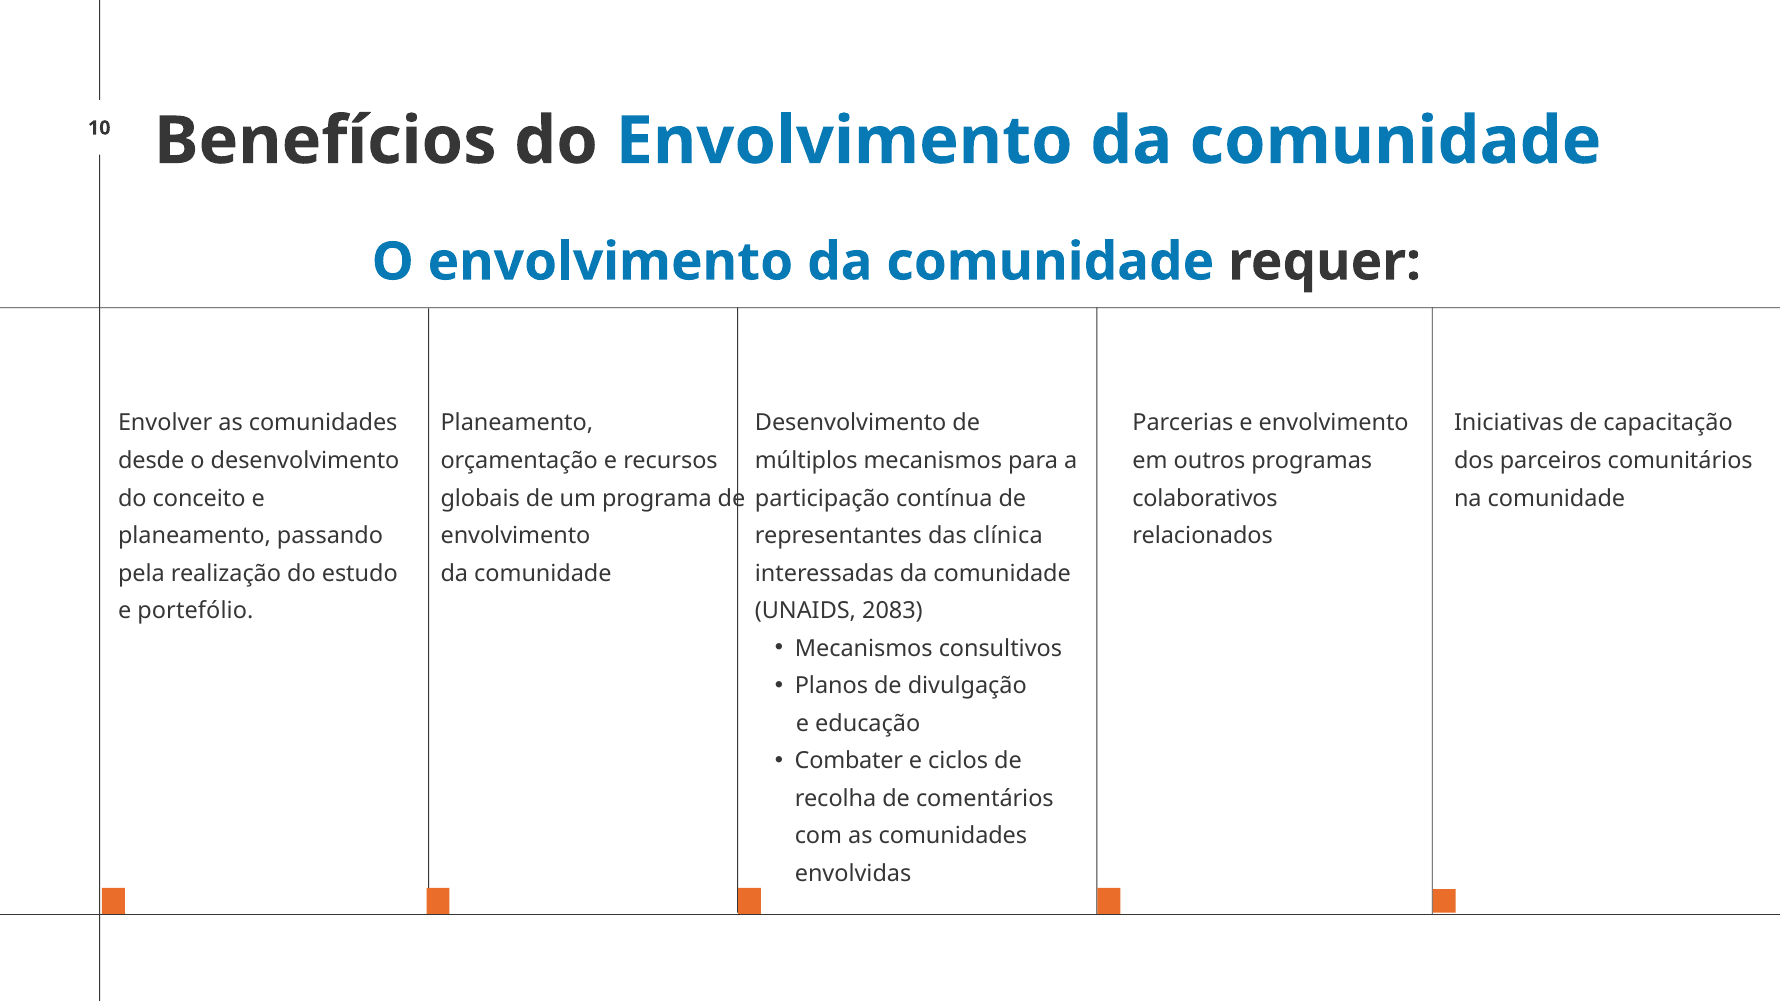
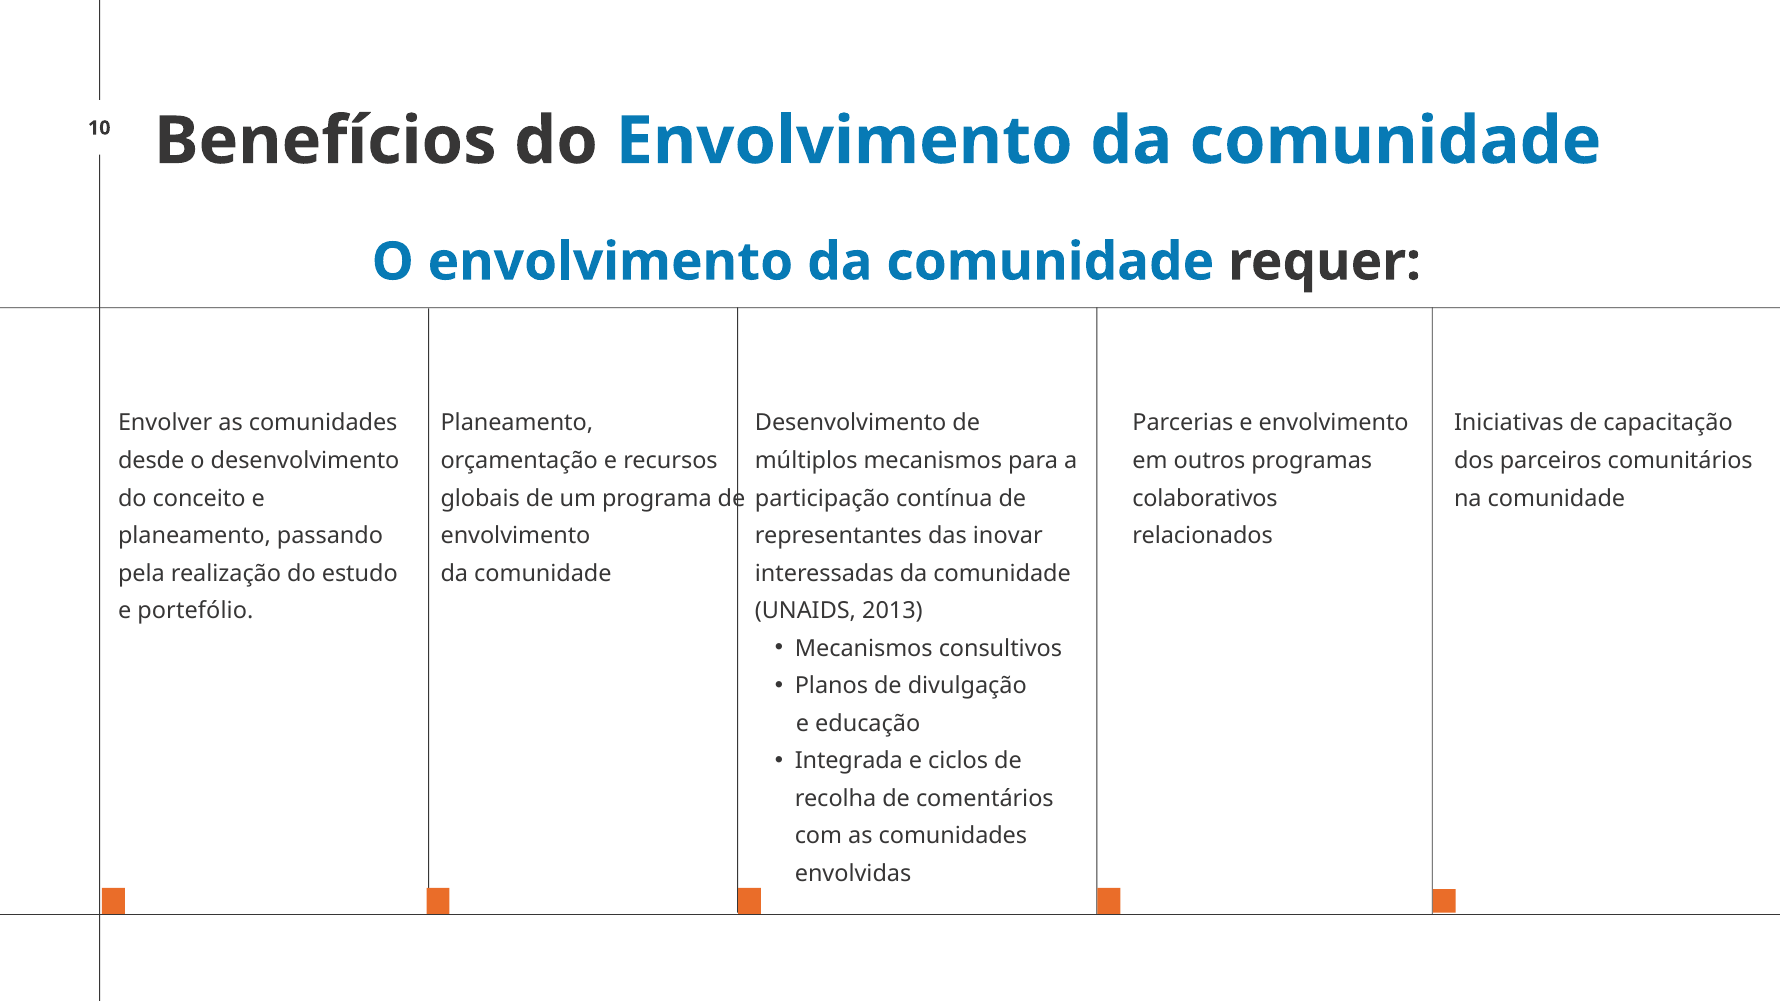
clínica: clínica -> inovar
2083: 2083 -> 2013
Combater: Combater -> Integrada
